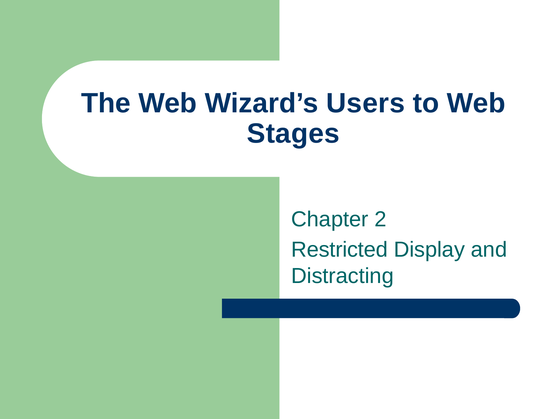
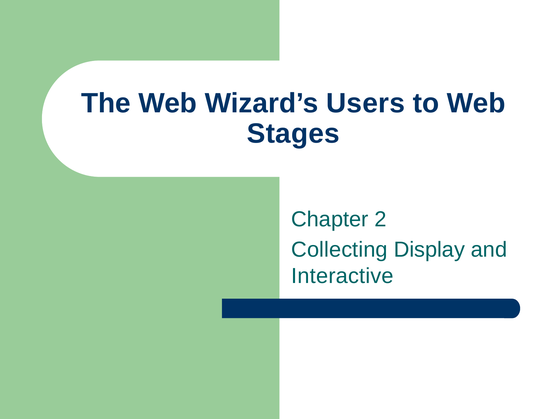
Restricted: Restricted -> Collecting
Distracting: Distracting -> Interactive
